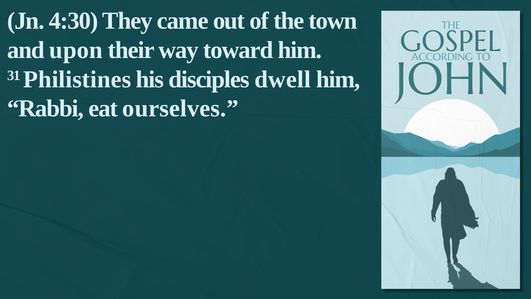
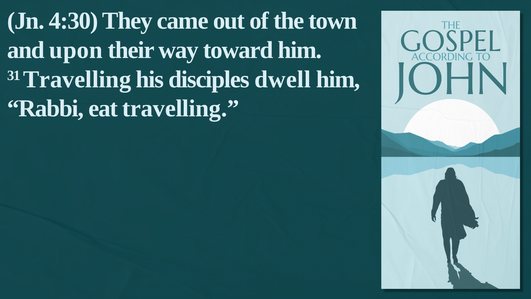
31 Philistines: Philistines -> Travelling
eat ourselves: ourselves -> travelling
